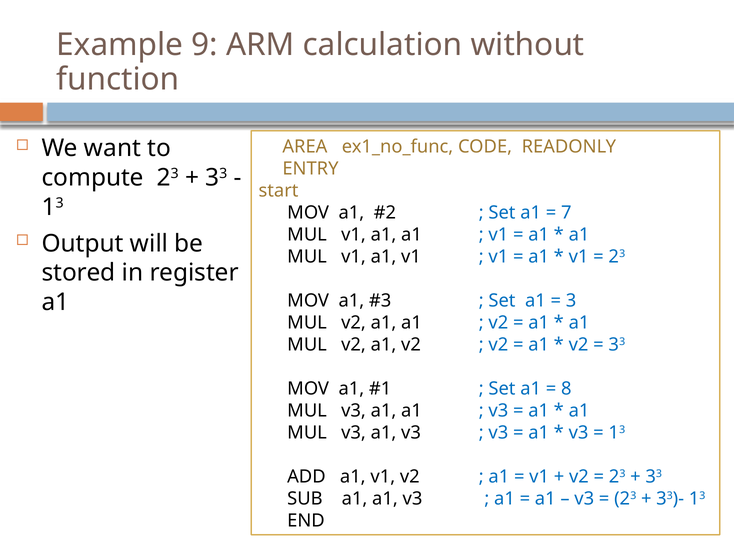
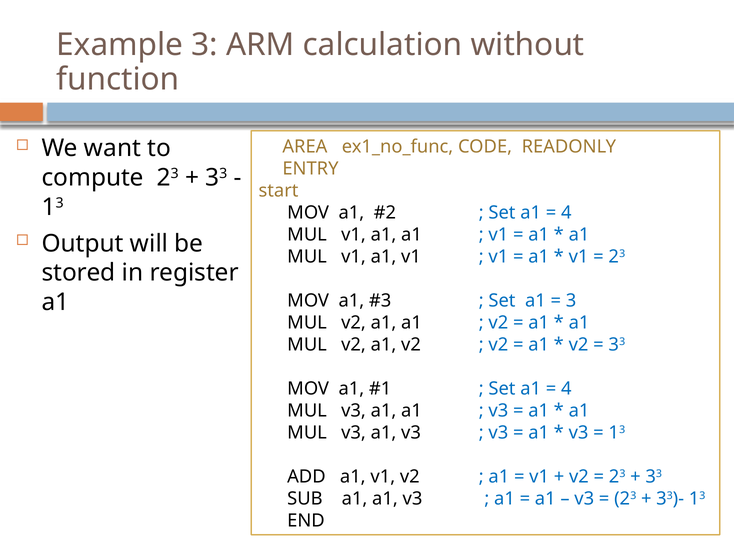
Example 9: 9 -> 3
7 at (566, 213): 7 -> 4
8 at (566, 389): 8 -> 4
